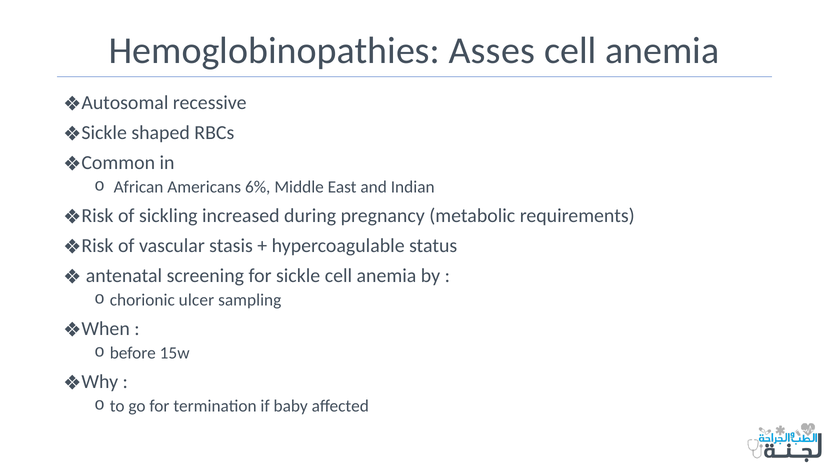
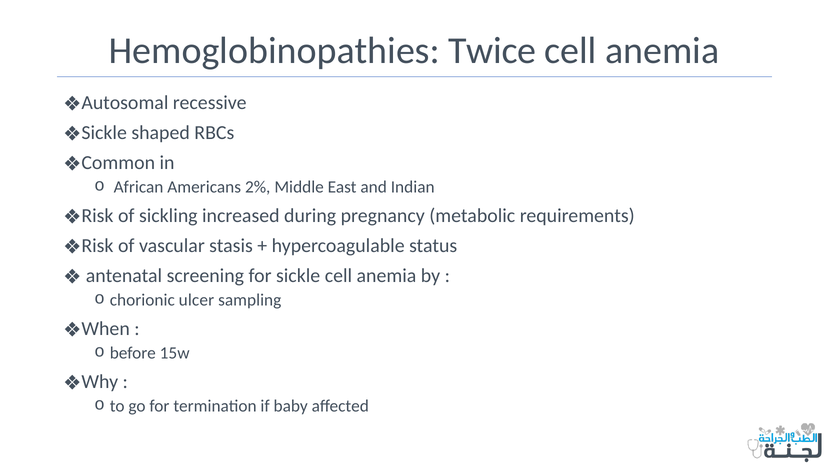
Asses: Asses -> Twice
6%: 6% -> 2%
